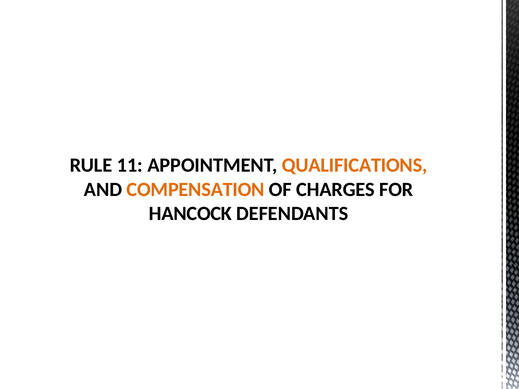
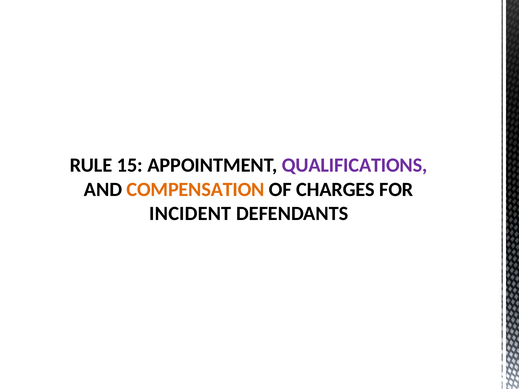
11: 11 -> 15
QUALIFICATIONS colour: orange -> purple
HANCOCK: HANCOCK -> INCIDENT
